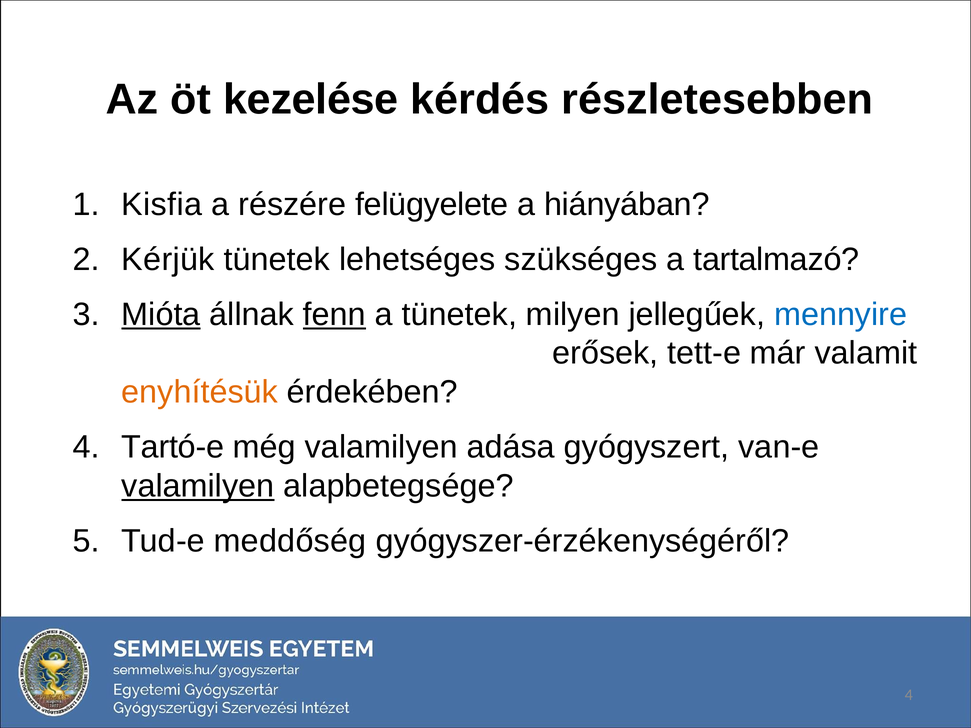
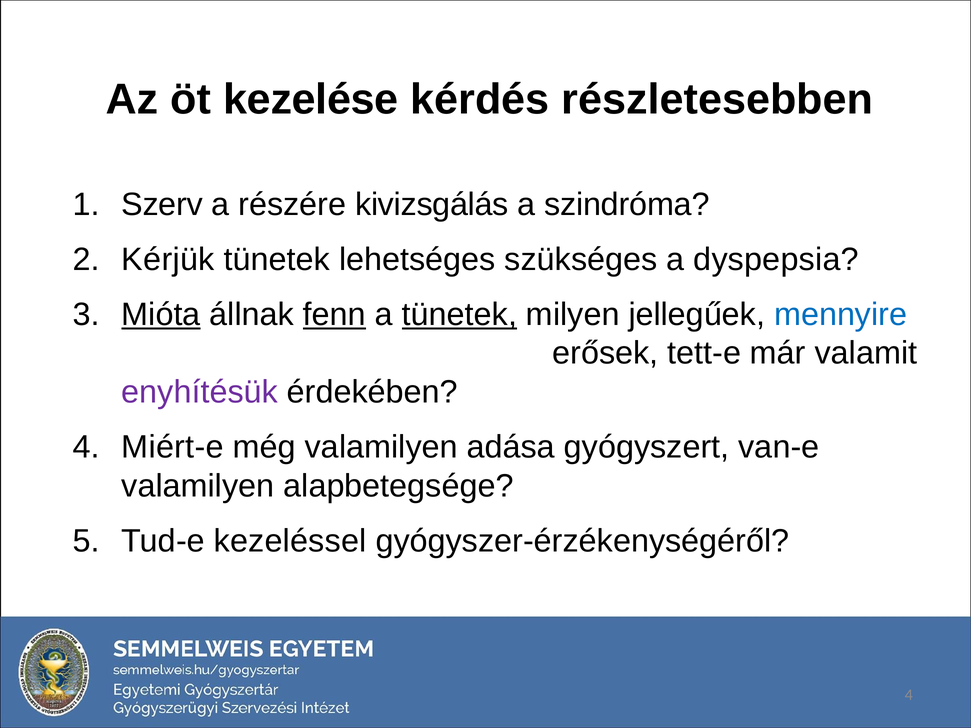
Kisfia: Kisfia -> Szerv
felügyelete: felügyelete -> kivizsgálás
hiányában: hiányában -> szindróma
tartalmazó: tartalmazó -> dyspepsia
tünetek at (459, 315) underline: none -> present
enyhítésük colour: orange -> purple
Tartó-e: Tartó-e -> Miért-e
valamilyen at (198, 486) underline: present -> none
meddőség: meddőség -> kezeléssel
